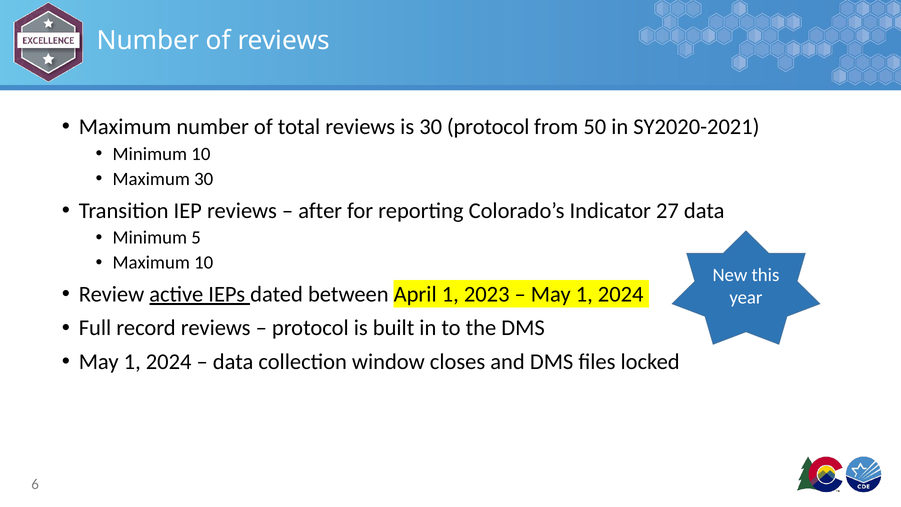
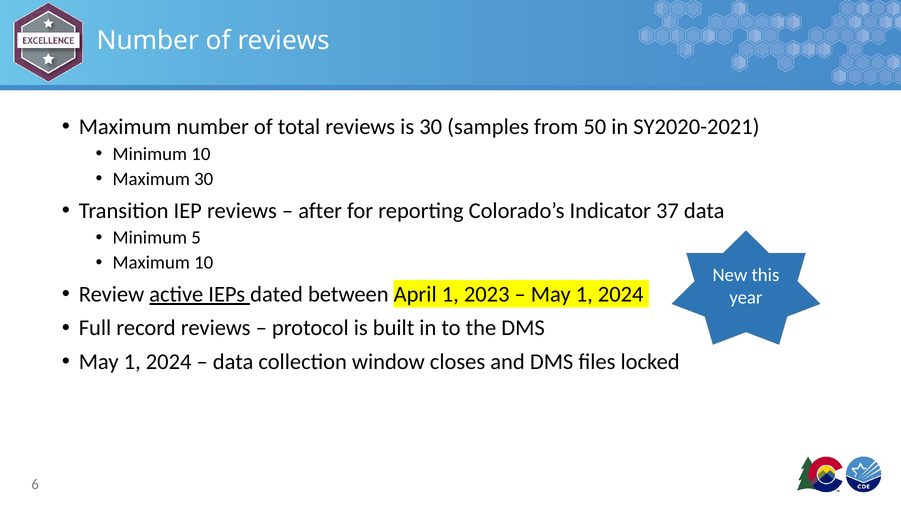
30 protocol: protocol -> samples
27: 27 -> 37
